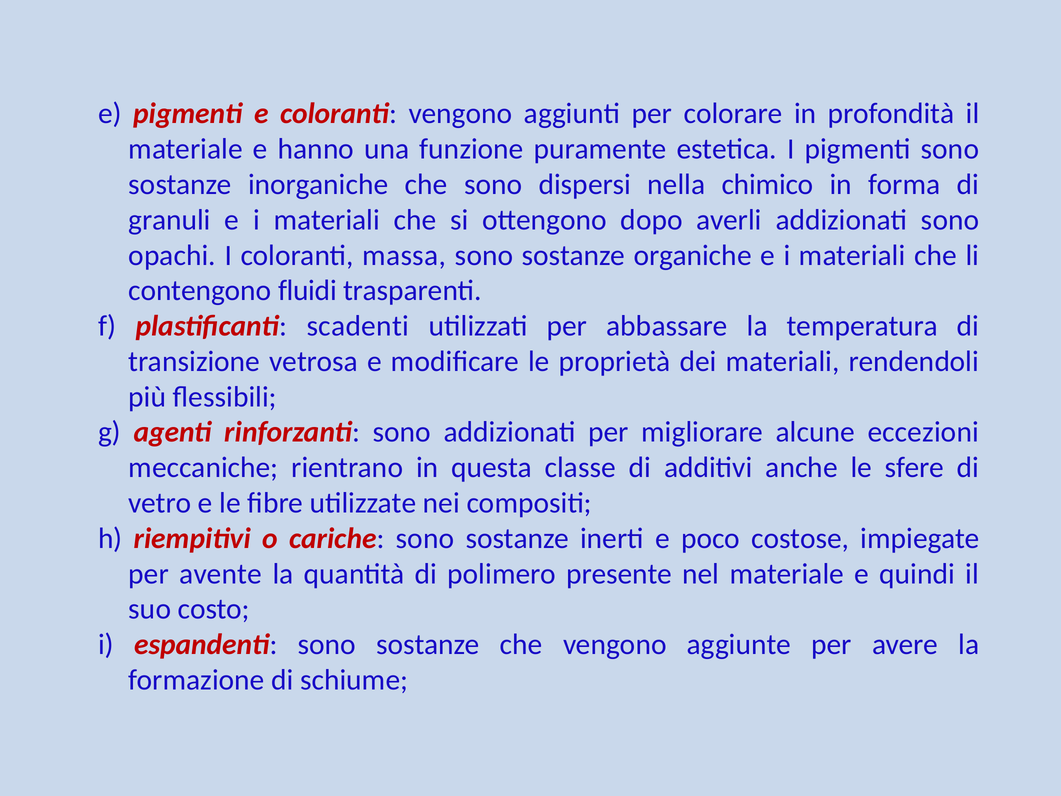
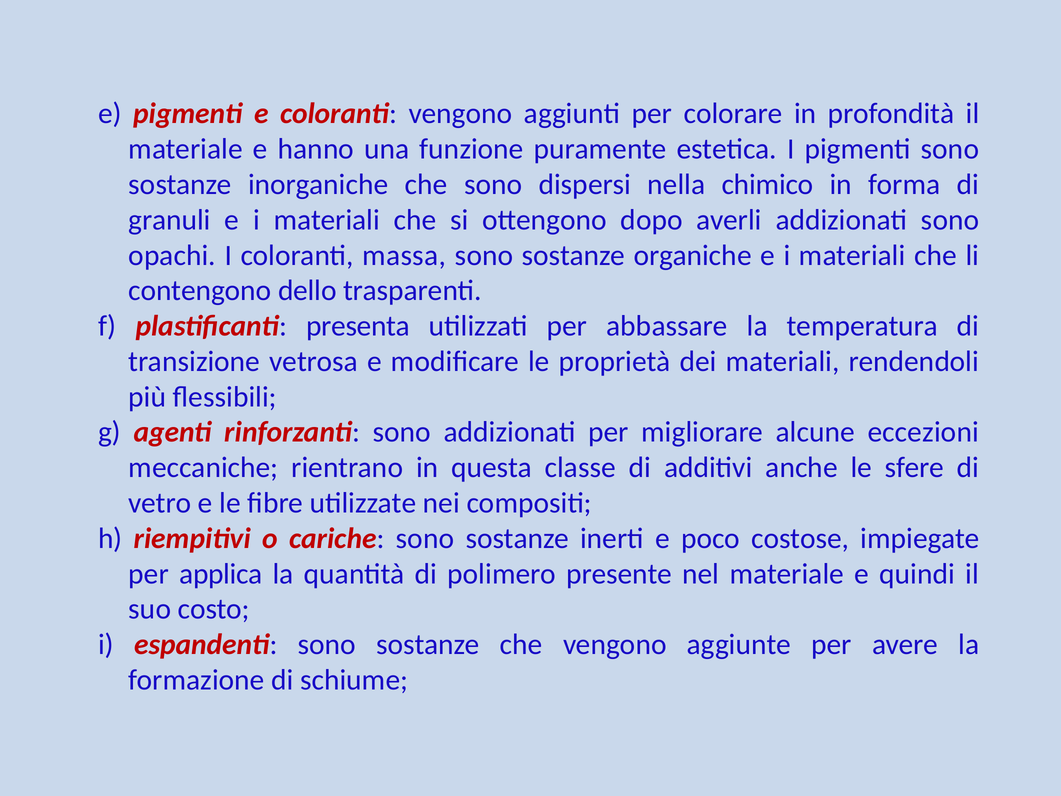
fluidi: fluidi -> dello
scadenti: scadenti -> presenta
avente: avente -> applica
